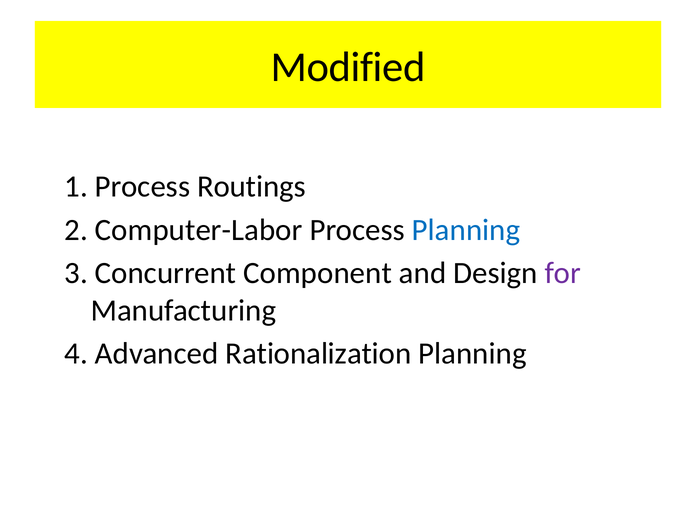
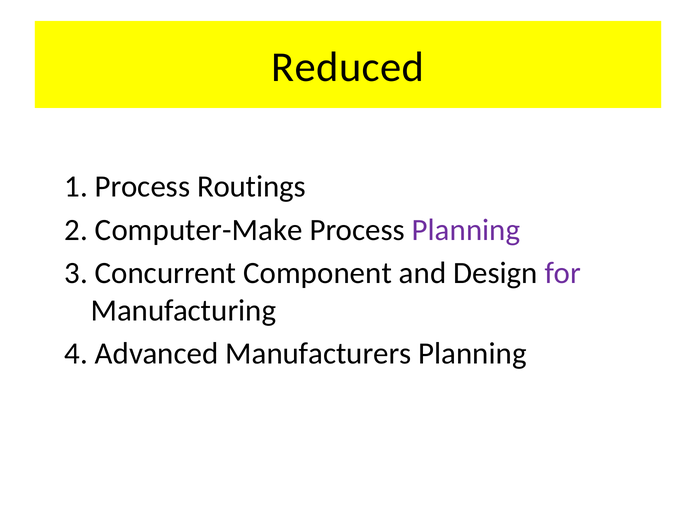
Modified: Modified -> Reduced
Computer-Labor: Computer-Labor -> Computer-Make
Planning at (466, 230) colour: blue -> purple
Rationalization: Rationalization -> Manufacturers
